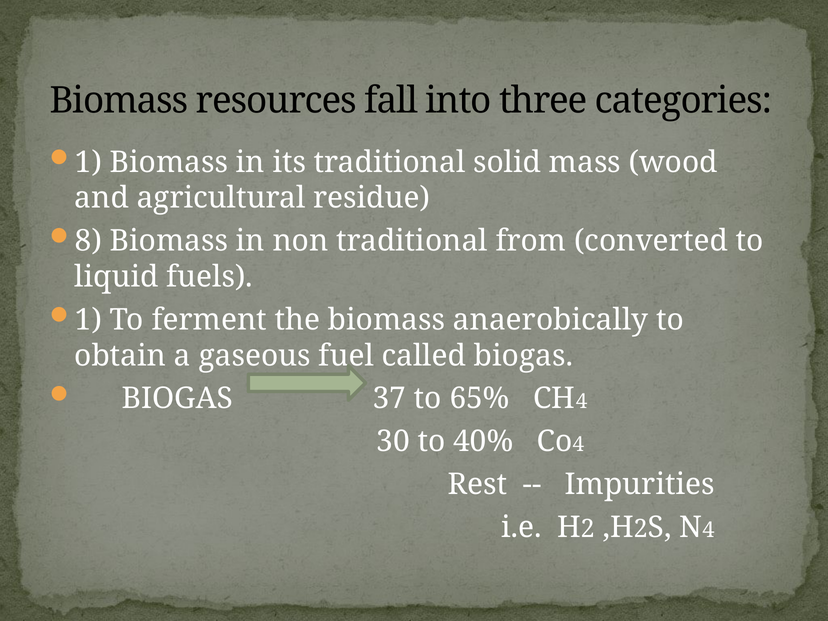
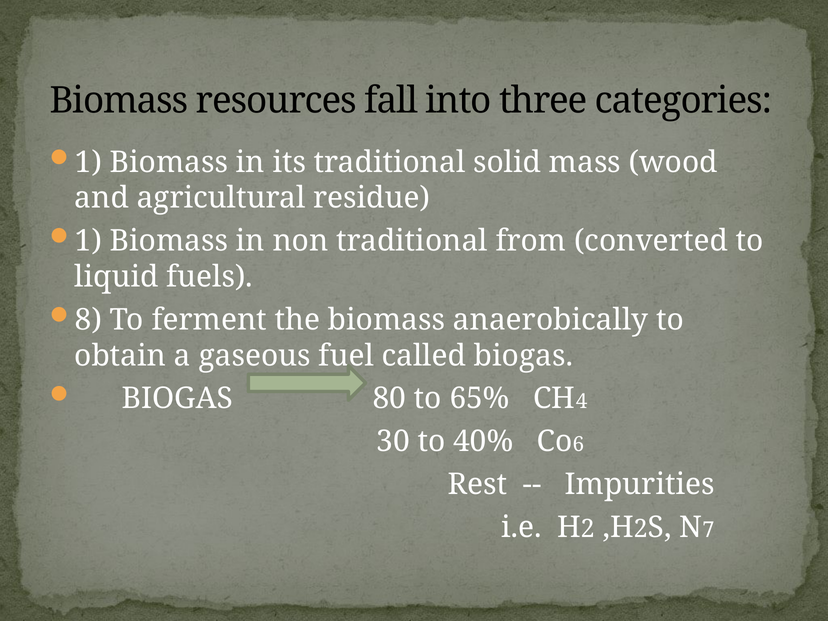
8 at (88, 241): 8 -> 1
1 at (88, 320): 1 -> 8
37: 37 -> 80
4 at (578, 445): 4 -> 6
4 at (708, 530): 4 -> 7
